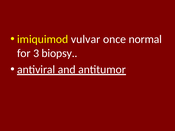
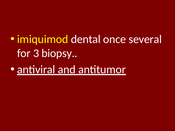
vulvar: vulvar -> dental
normal: normal -> several
